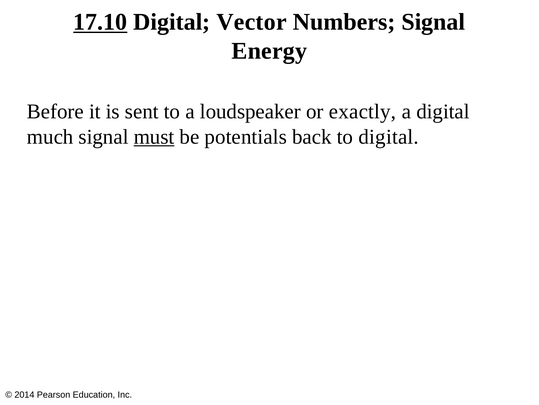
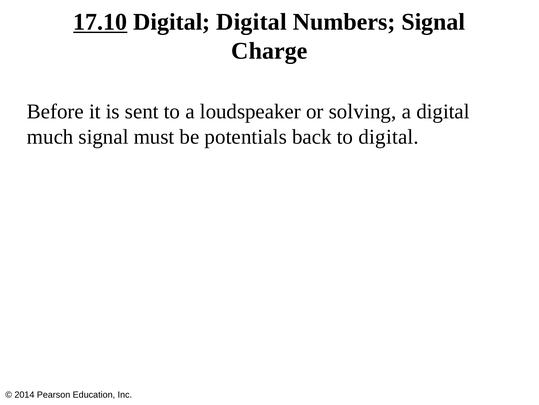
Digital Vector: Vector -> Digital
Energy: Energy -> Charge
exactly: exactly -> solving
must underline: present -> none
